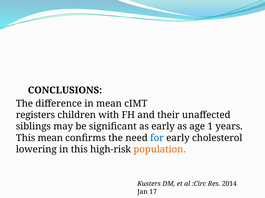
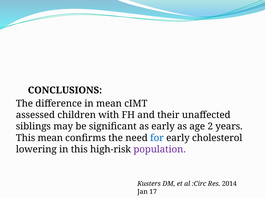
registers: registers -> assessed
1: 1 -> 2
population colour: orange -> purple
